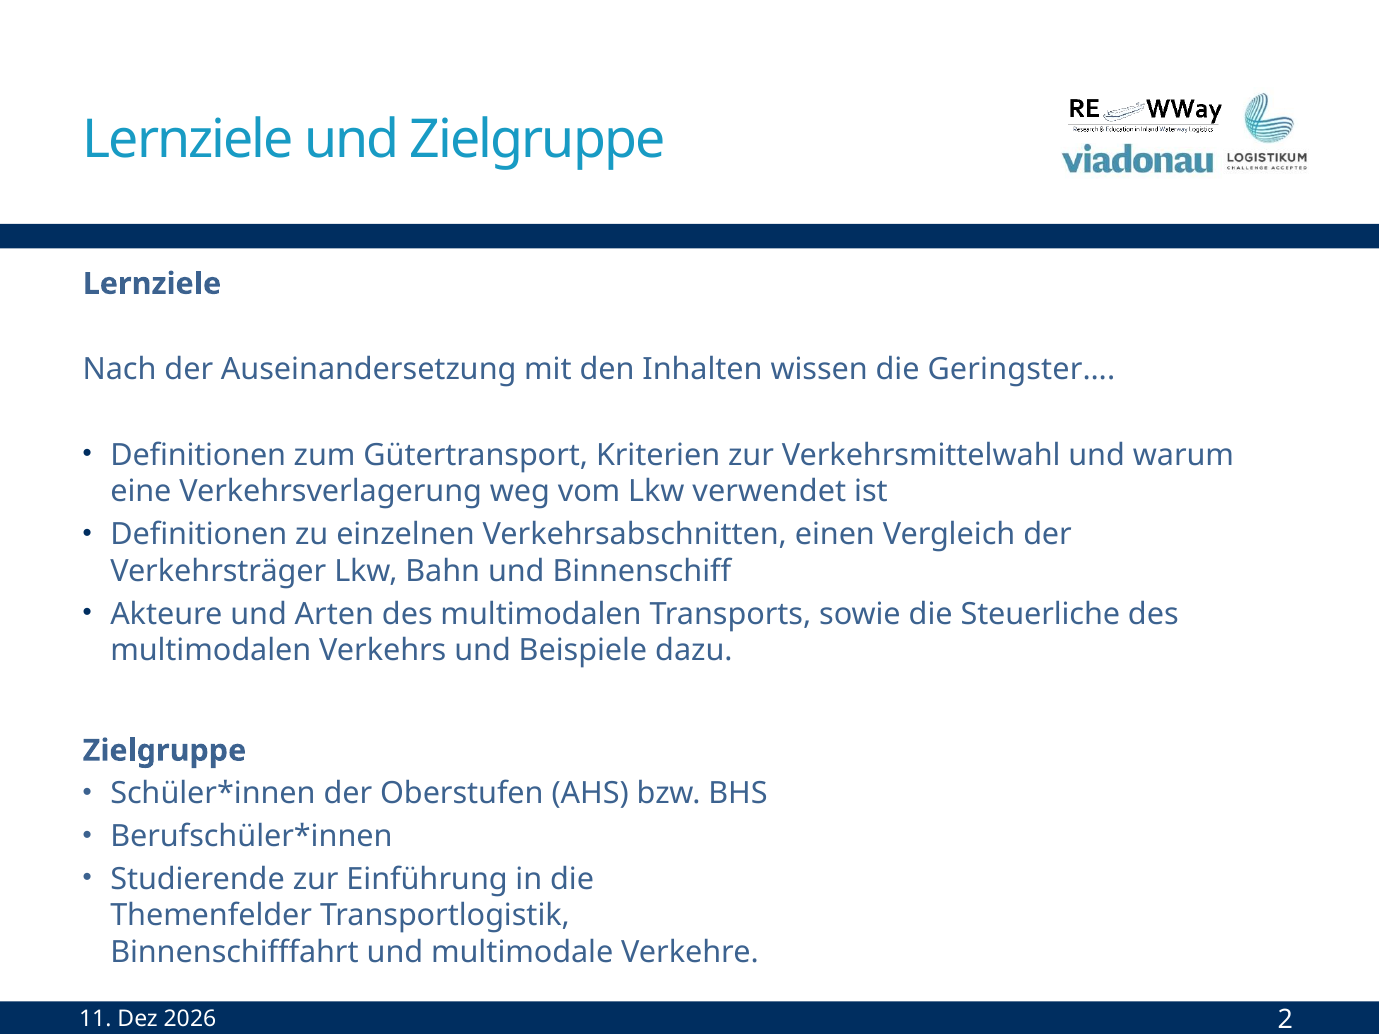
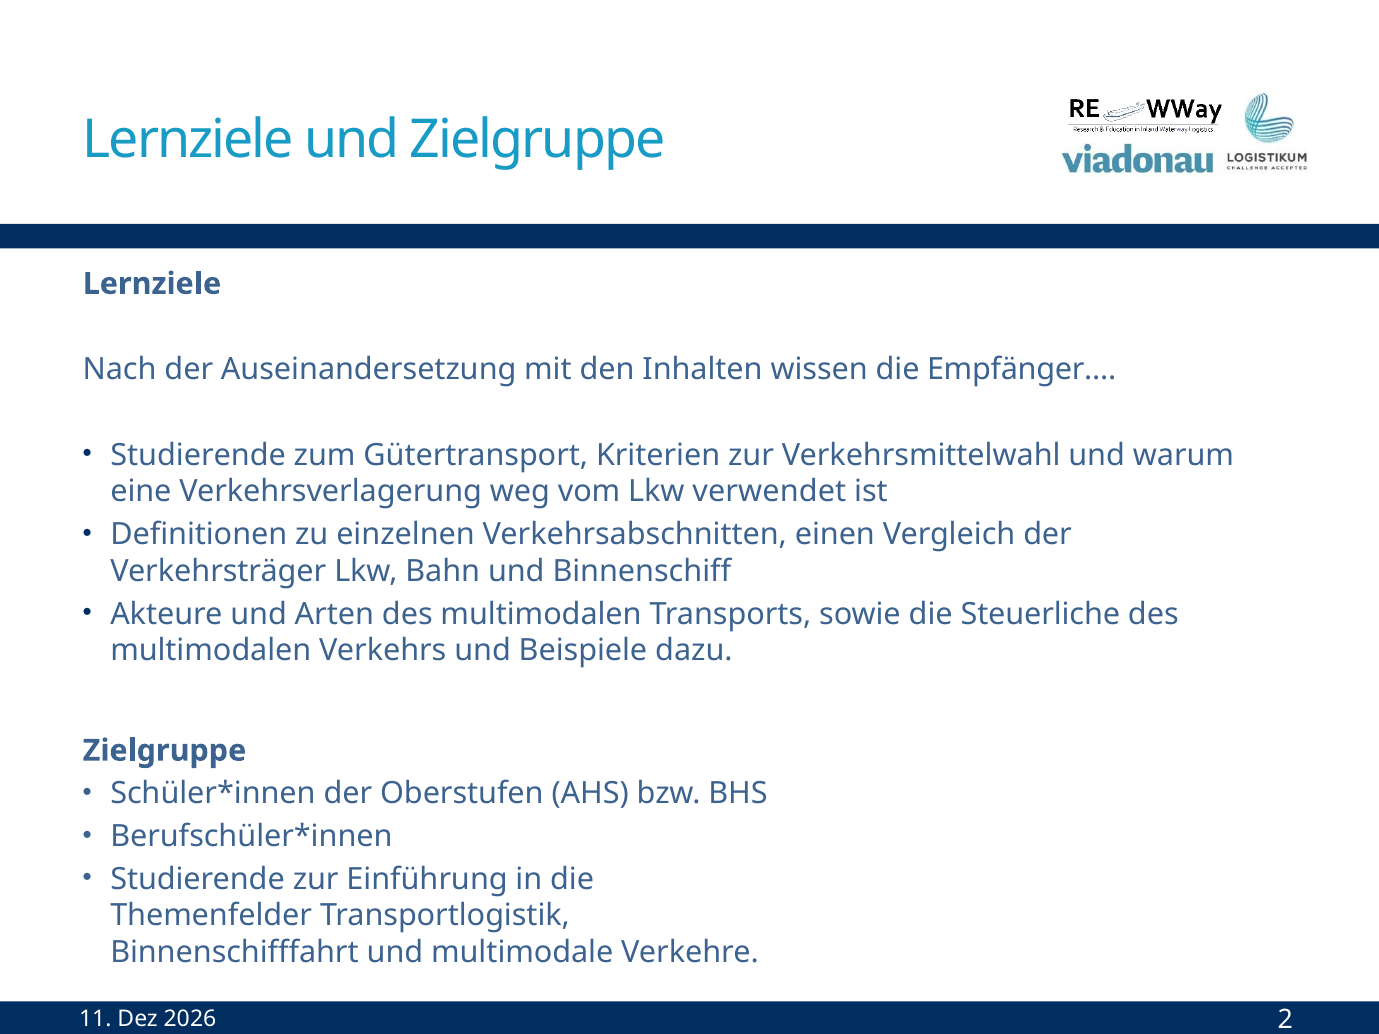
Geringster…: Geringster… -> Empfänger…
Definitionen at (198, 455): Definitionen -> Studierende
